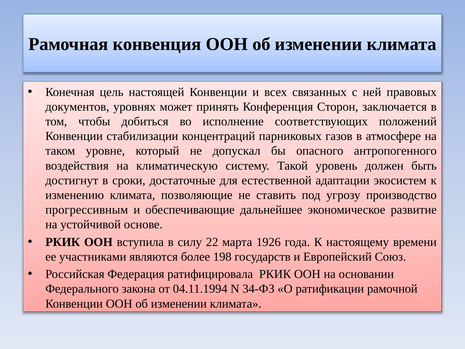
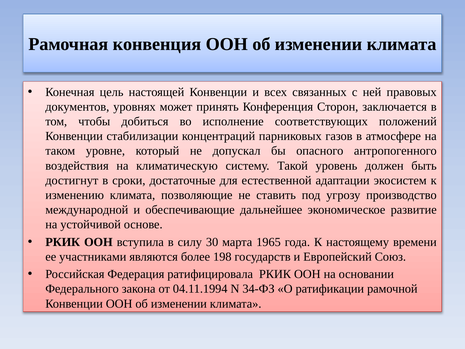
прогрессивным: прогрессивным -> международной
22: 22 -> 30
1926: 1926 -> 1965
